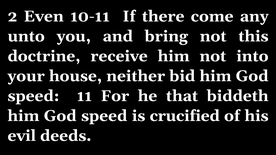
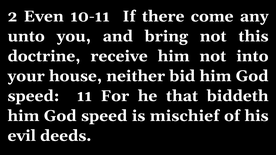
crucified: crucified -> mischief
